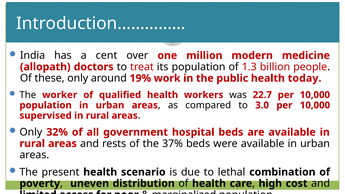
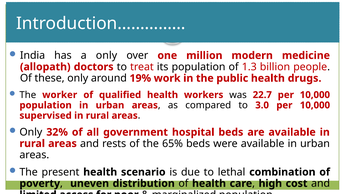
a cent: cent -> only
today: today -> drugs
37%: 37% -> 65%
